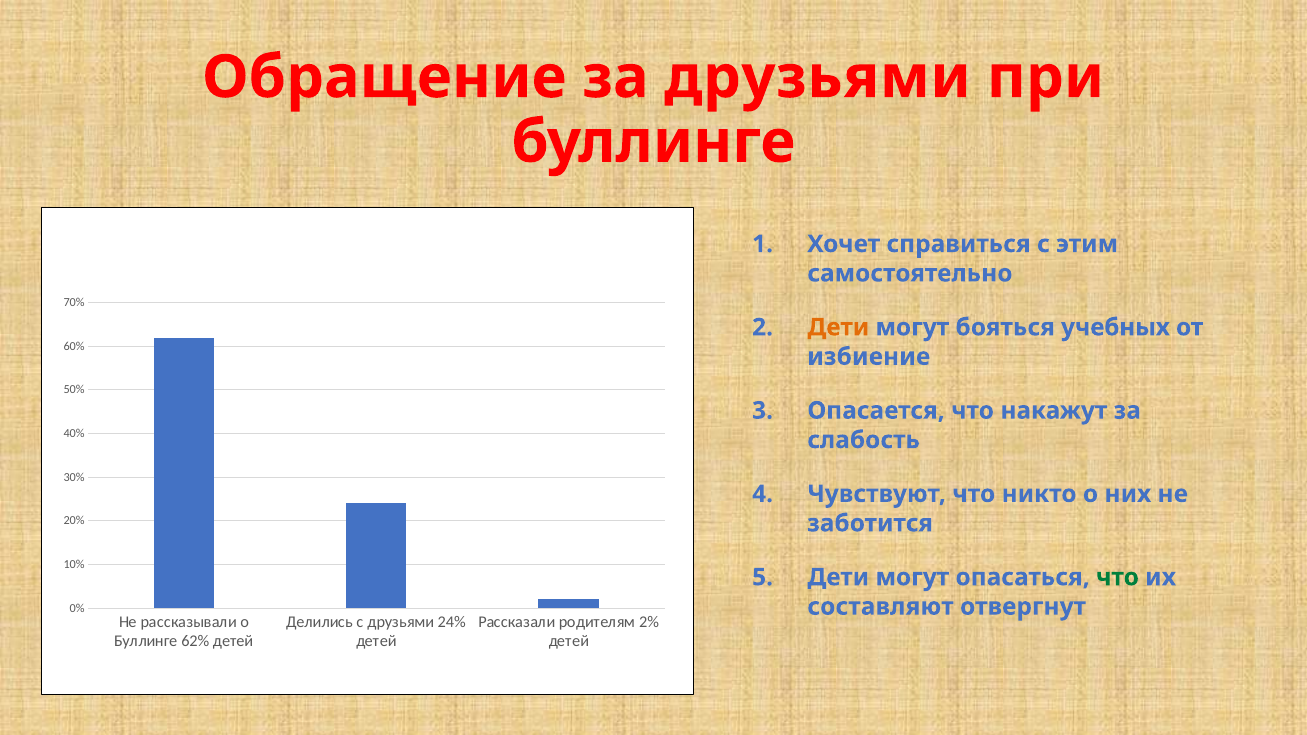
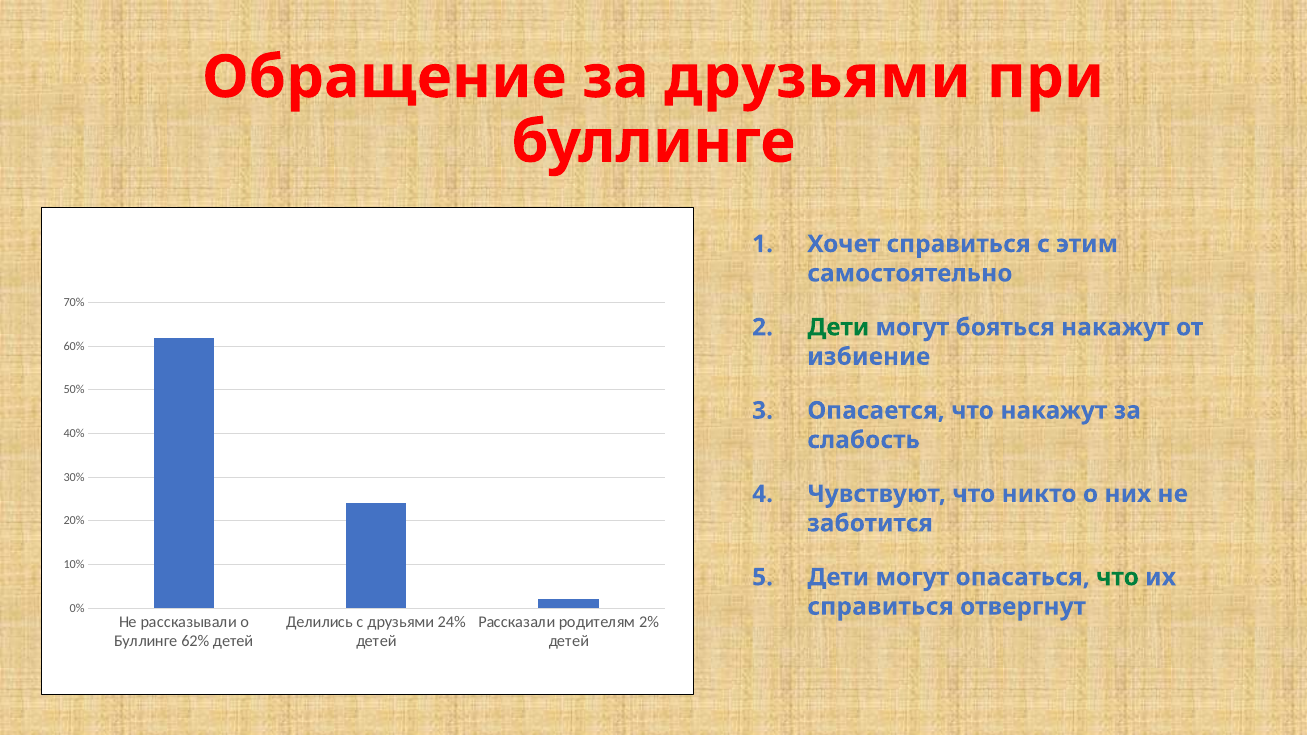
Дети at (838, 327) colour: orange -> green
бояться учебных: учебных -> накажут
составляют at (880, 607): составляют -> справиться
